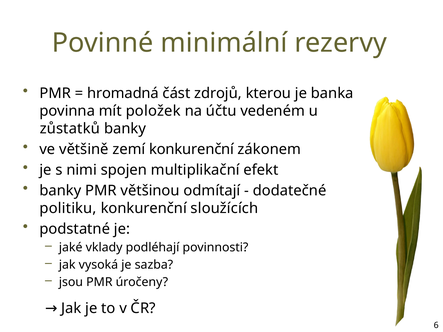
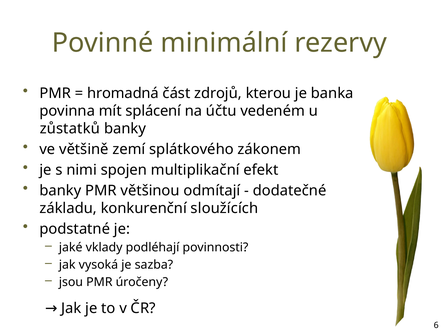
položek: položek -> splácení
zemí konkurenční: konkurenční -> splátkového
politiku: politiku -> základu
